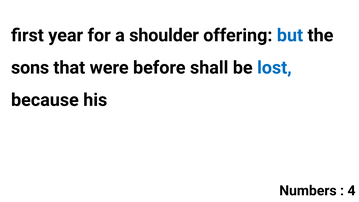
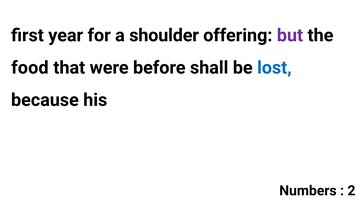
but colour: blue -> purple
sons: sons -> food
4: 4 -> 2
